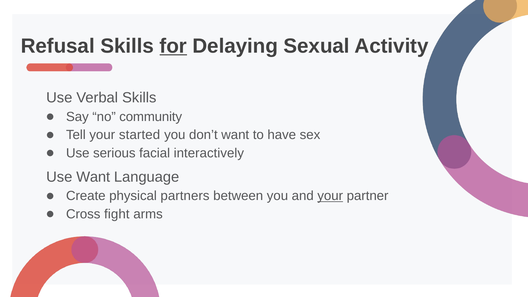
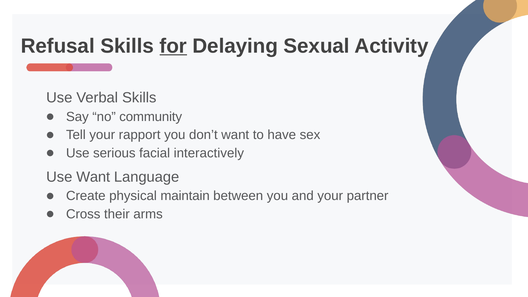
started: started -> rapport
partners: partners -> maintain
your at (330, 196) underline: present -> none
fight: fight -> their
